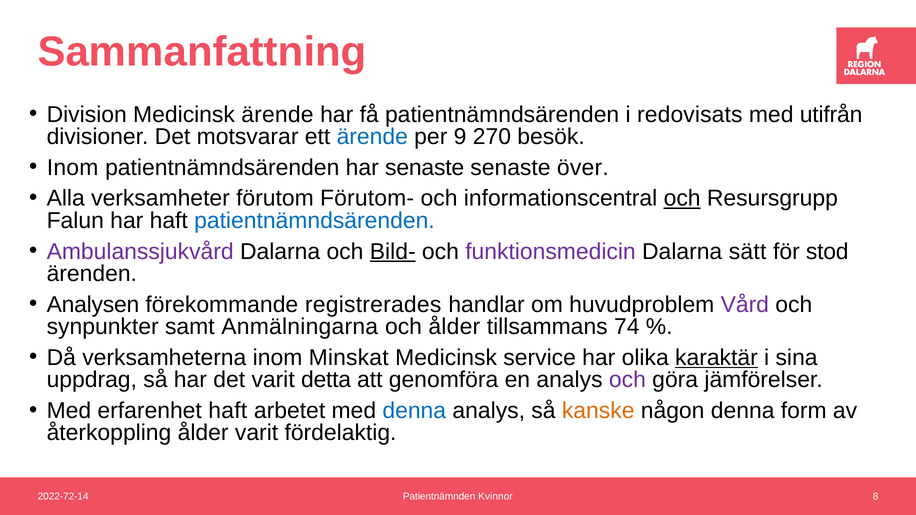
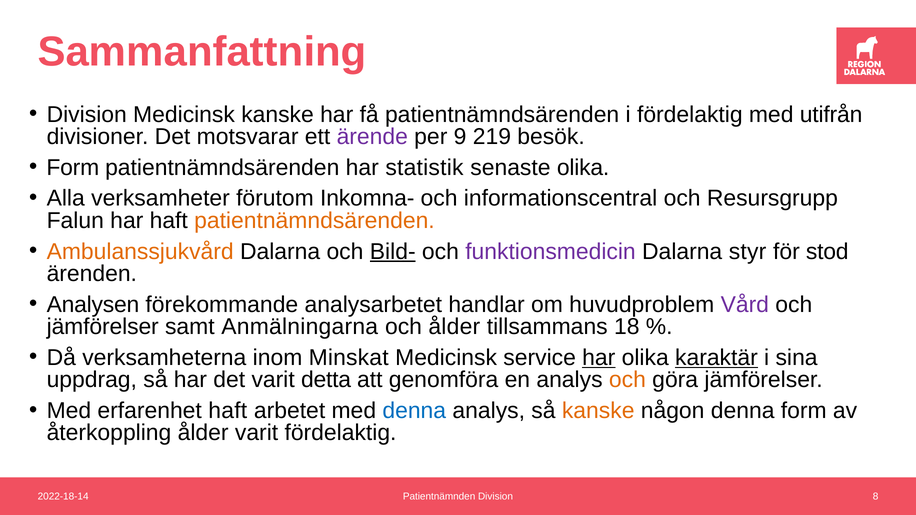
Medicinsk ärende: ärende -> kanske
i redovisats: redovisats -> fördelaktig
ärende at (372, 137) colour: blue -> purple
270: 270 -> 219
Inom at (73, 168): Inom -> Form
har senaste: senaste -> statistik
senaste över: över -> olika
Förutom-: Förutom- -> Inkomna-
och at (682, 198) underline: present -> none
patientnämndsärenden at (314, 221) colour: blue -> orange
Ambulanssjukvård colour: purple -> orange
sätt: sätt -> styr
registrerades: registrerades -> analysarbetet
synpunkter at (103, 327): synpunkter -> jämförelser
74: 74 -> 18
har at (599, 358) underline: none -> present
och at (627, 380) colour: purple -> orange
2022-72-14: 2022-72-14 -> 2022-18-14
Patientnämnden Kvinnor: Kvinnor -> Division
